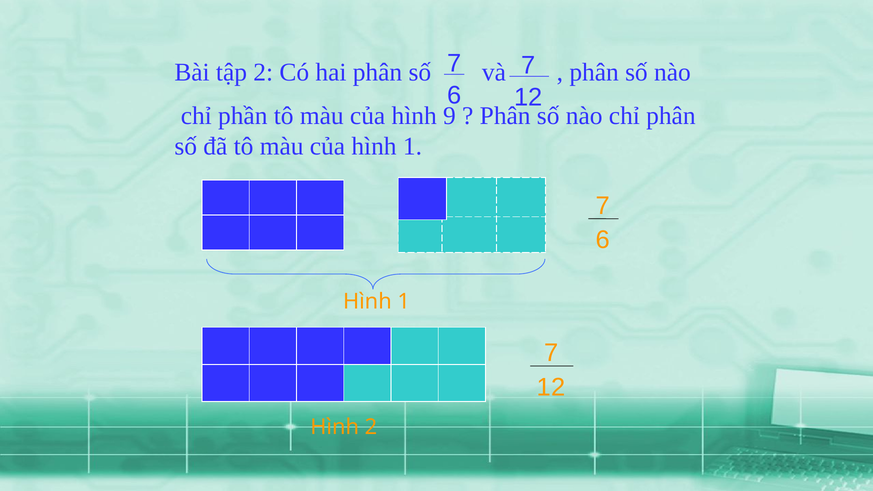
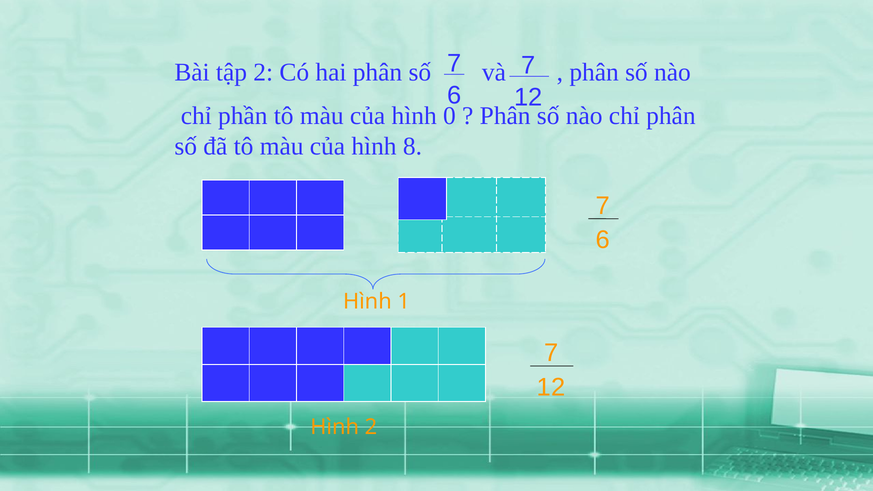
9: 9 -> 0
của hình 1: 1 -> 8
